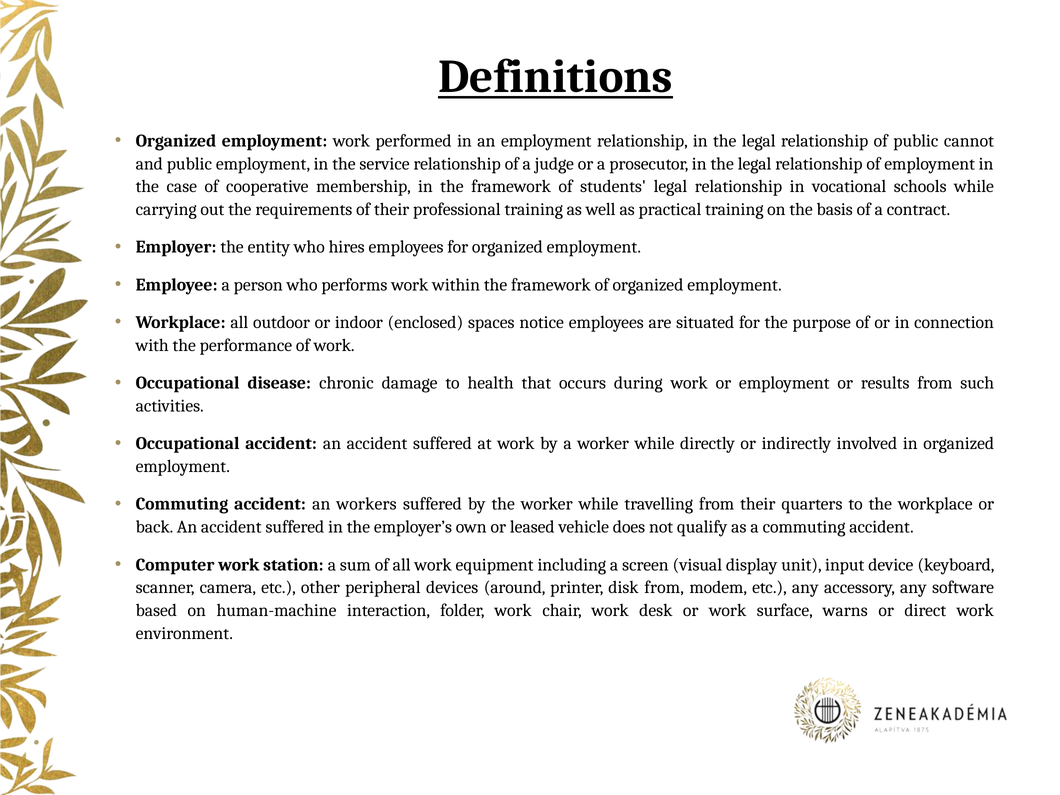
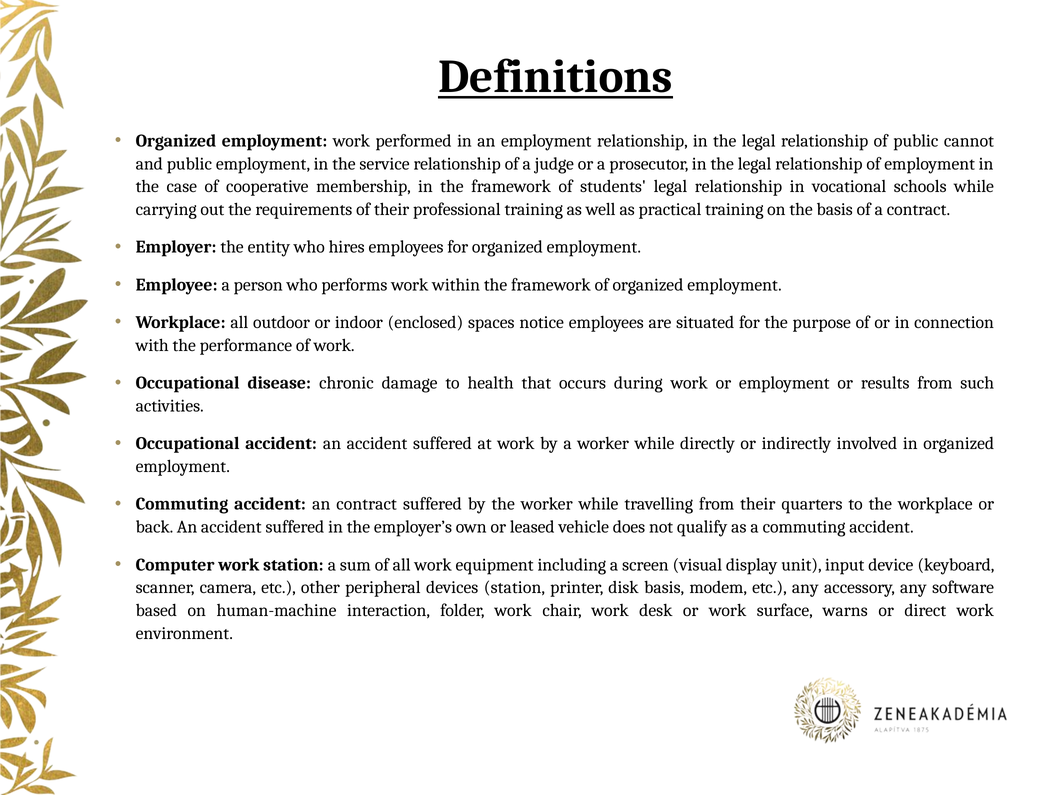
an workers: workers -> contract
devices around: around -> station
disk from: from -> basis
